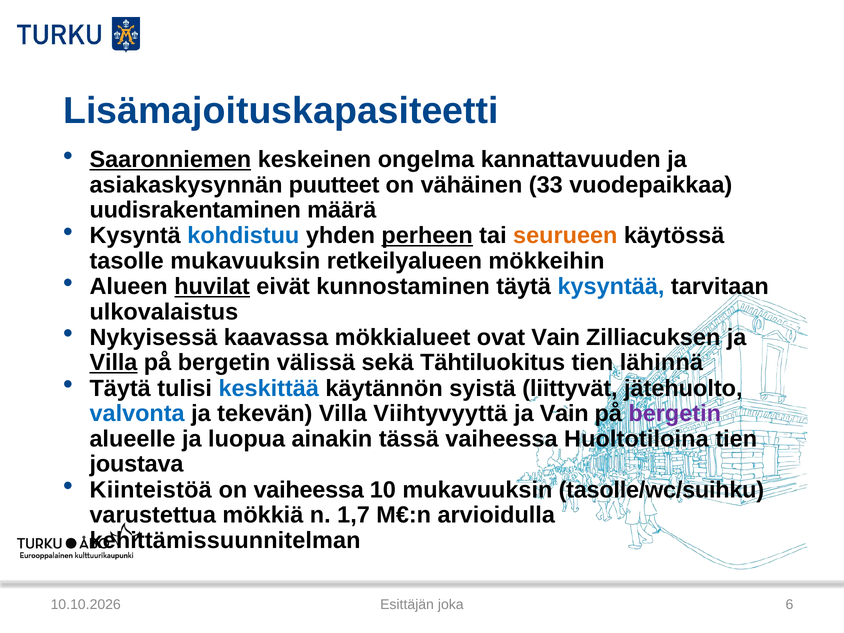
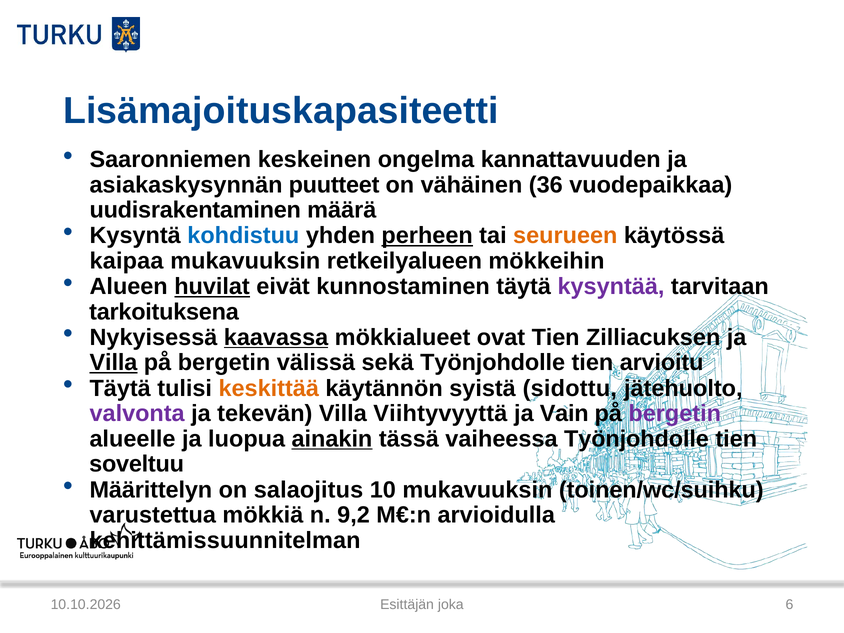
Saaronniemen underline: present -> none
33: 33 -> 36
tasolle: tasolle -> kaipaa
kysyntää colour: blue -> purple
ulkovalaistus: ulkovalaistus -> tarkoituksena
kaavassa underline: none -> present
ovat Vain: Vain -> Tien
sekä Tähtiluokitus: Tähtiluokitus -> Työnjohdolle
lähinnä: lähinnä -> arvioitu
keskittää colour: blue -> orange
liittyvät: liittyvät -> sidottu
valvonta colour: blue -> purple
ainakin underline: none -> present
vaiheessa Huoltotiloina: Huoltotiloina -> Työnjohdolle
joustava: joustava -> soveltuu
Kiinteistöä: Kiinteistöä -> Määrittelyn
on vaiheessa: vaiheessa -> salaojitus
tasolle/wc/suihku: tasolle/wc/suihku -> toinen/wc/suihku
1,7: 1,7 -> 9,2
